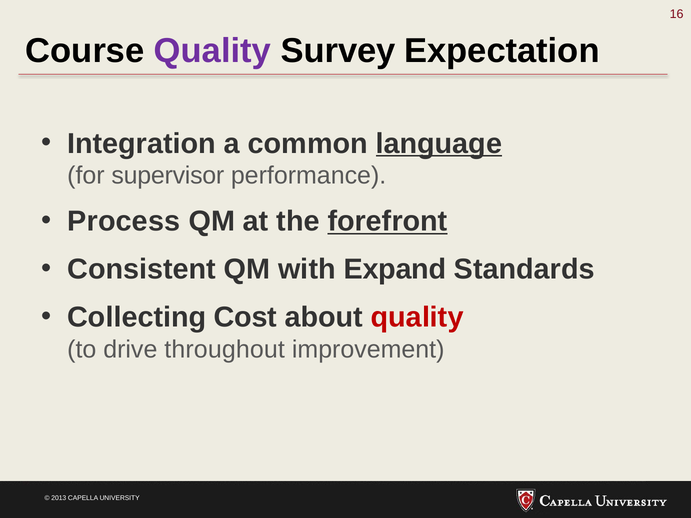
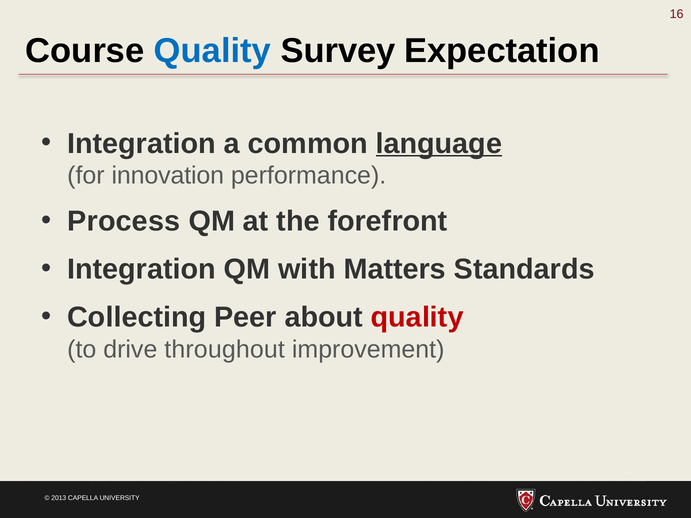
Quality at (212, 51) colour: purple -> blue
supervisor: supervisor -> innovation
forefront underline: present -> none
Consistent at (142, 269): Consistent -> Integration
Expand: Expand -> Matters
Cost: Cost -> Peer
